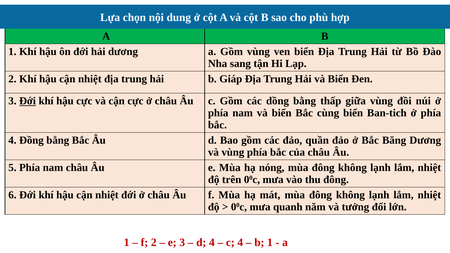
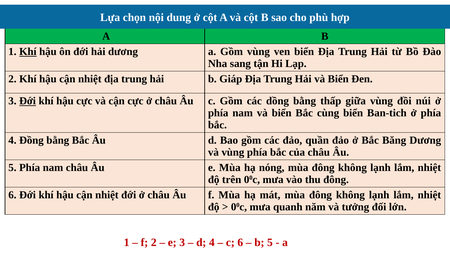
Khí at (28, 52) underline: none -> present
c 4: 4 -> 6
1 at (270, 242): 1 -> 5
